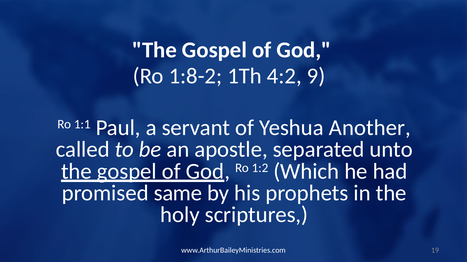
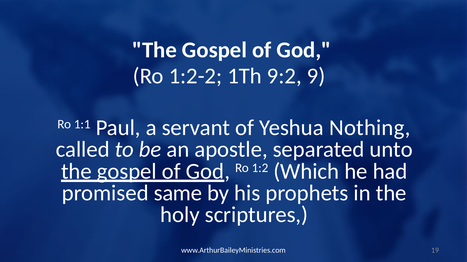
1:8-2: 1:8-2 -> 1:2-2
4:2: 4:2 -> 9:2
Another: Another -> Nothing
